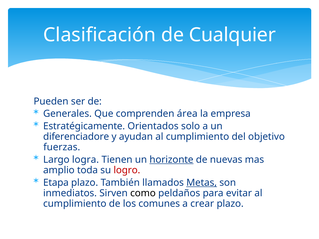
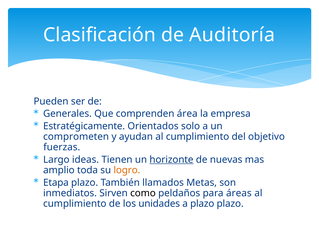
Cualquier: Cualquier -> Auditoría
diferenciadore: diferenciadore -> comprometen
logra: logra -> ideas
logro colour: red -> orange
Metas underline: present -> none
evitar: evitar -> áreas
comunes: comunes -> unidades
a crear: crear -> plazo
